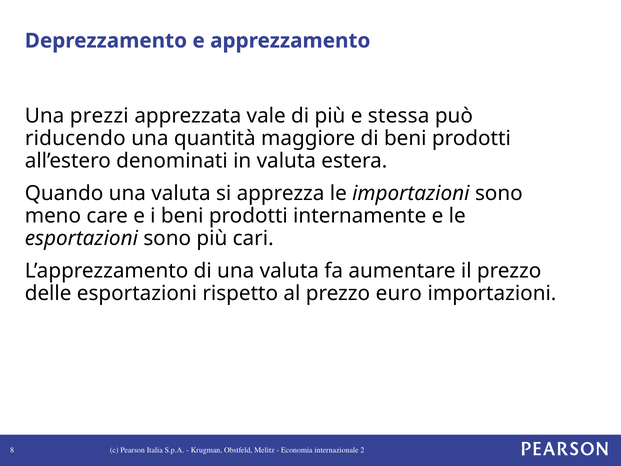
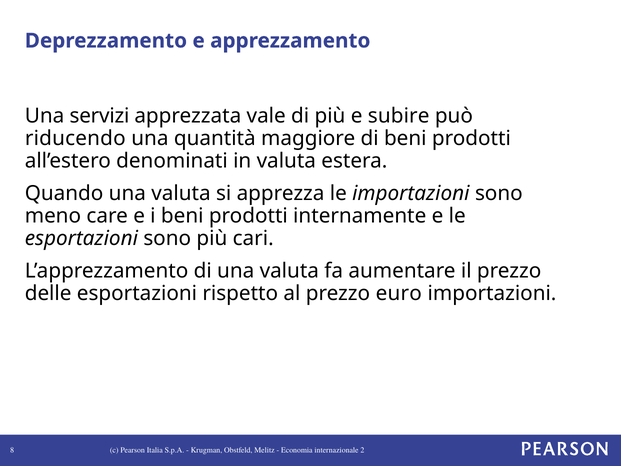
prezzi: prezzi -> servizi
stessa: stessa -> subire
